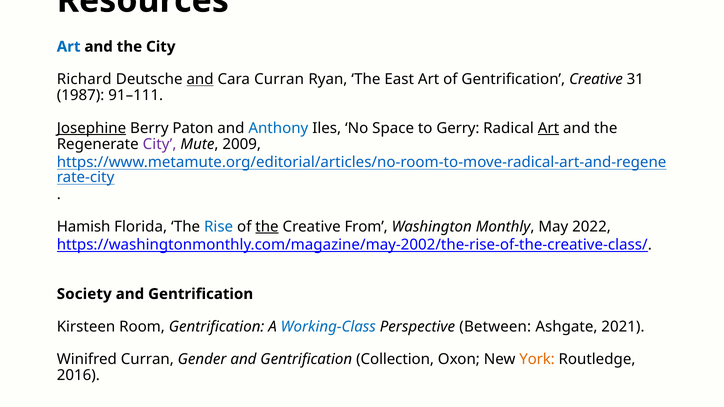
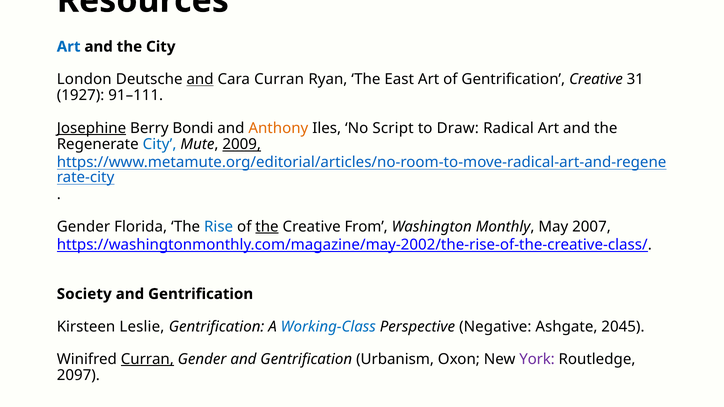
Richard: Richard -> London
1987: 1987 -> 1927
Paton: Paton -> Bondi
Anthony colour: blue -> orange
Space: Space -> Script
Gerry: Gerry -> Draw
Art at (549, 128) underline: present -> none
City at (160, 144) colour: purple -> blue
2009 underline: none -> present
Hamish at (84, 227): Hamish -> Gender
2022: 2022 -> 2007
Room: Room -> Leslie
Between: Between -> Negative
2021: 2021 -> 2045
Curran at (147, 359) underline: none -> present
Collection: Collection -> Urbanism
York colour: orange -> purple
2016: 2016 -> 2097
